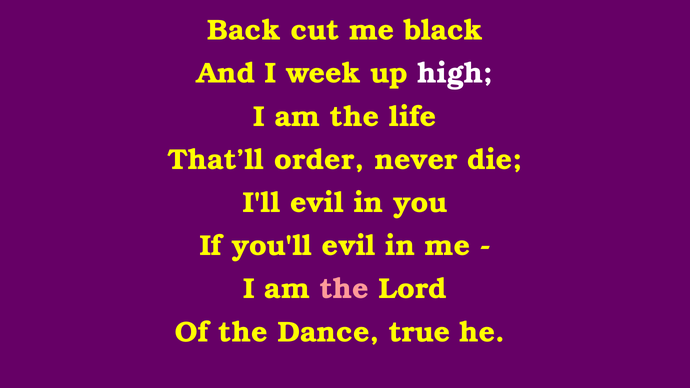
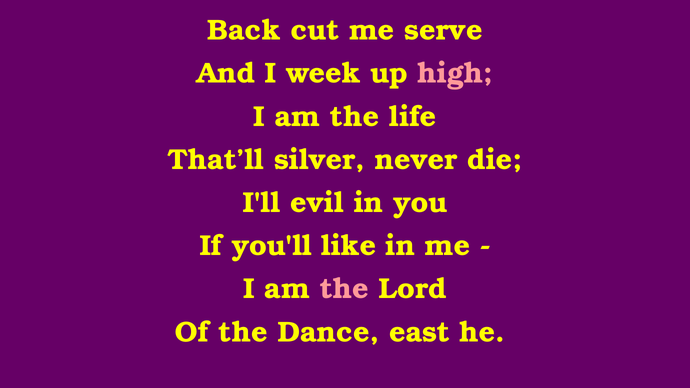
black: black -> serve
high colour: white -> pink
order: order -> silver
you'll evil: evil -> like
true: true -> east
